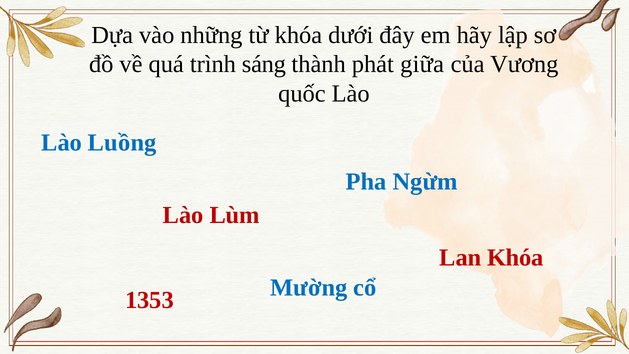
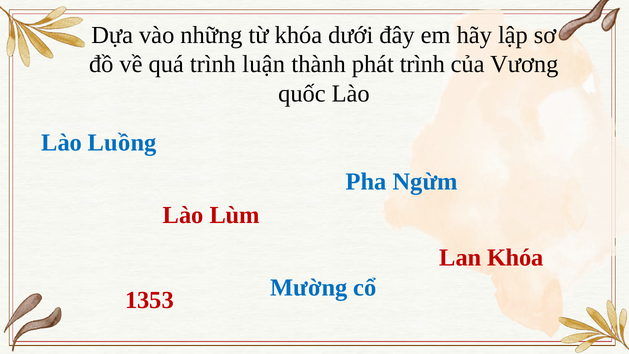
sáng: sáng -> luận
phát giữa: giữa -> trình
